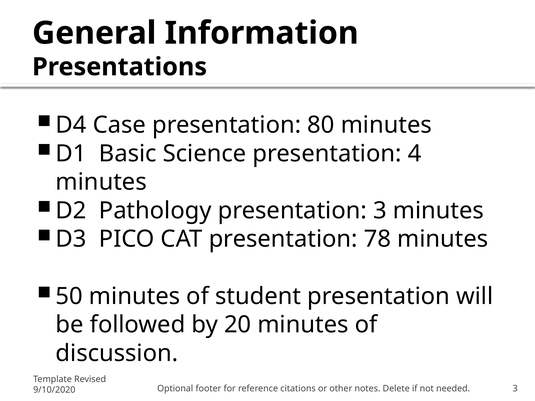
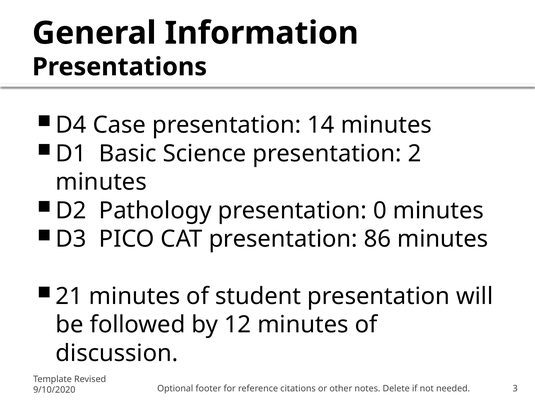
80: 80 -> 14
4: 4 -> 2
presentation 3: 3 -> 0
78: 78 -> 86
50: 50 -> 21
20: 20 -> 12
